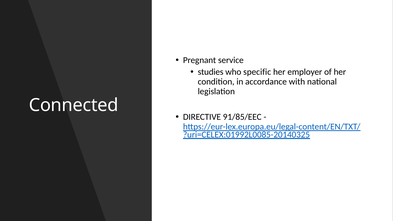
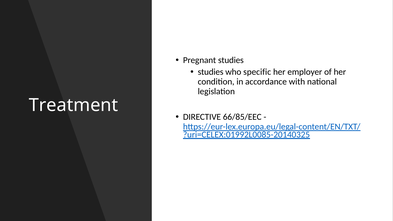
Pregnant service: service -> studies
Connected: Connected -> Treatment
91/85/EEC: 91/85/EEC -> 66/85/EEC
